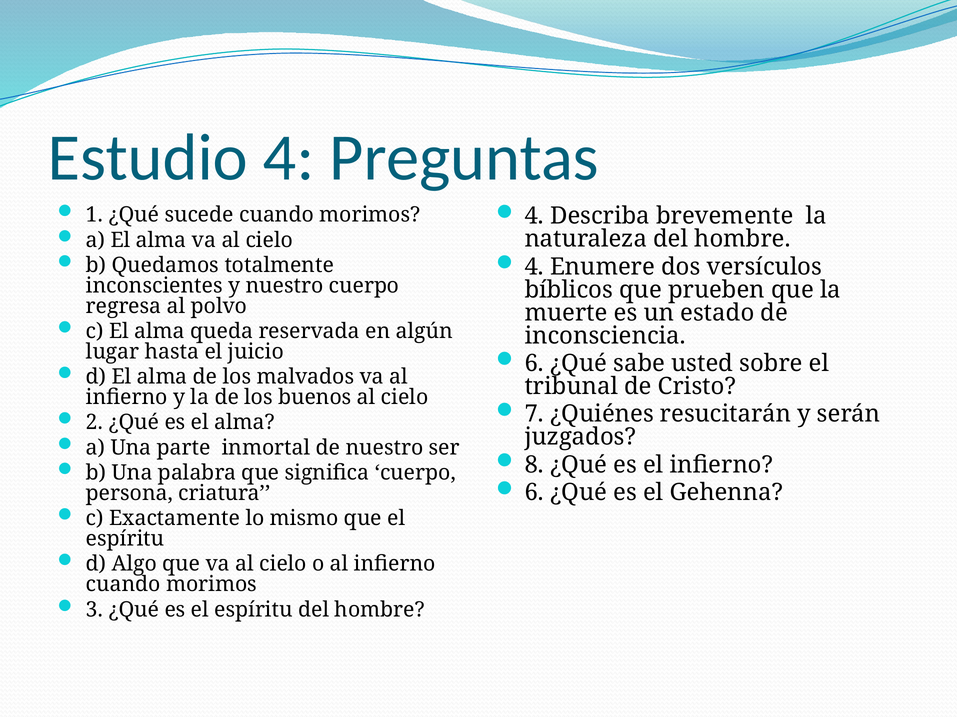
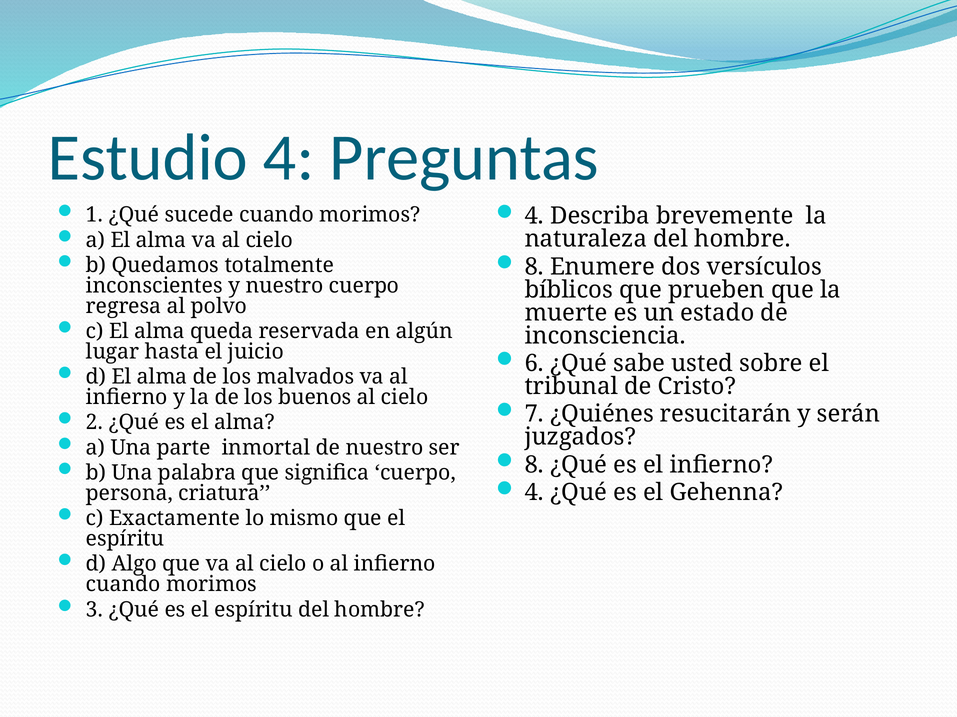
4 at (534, 267): 4 -> 8
6 at (534, 493): 6 -> 4
